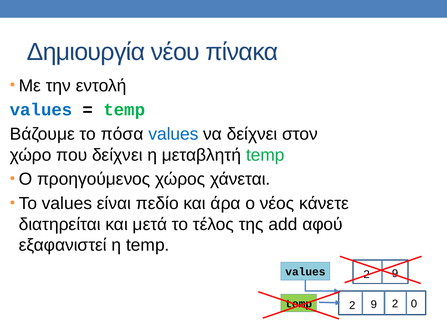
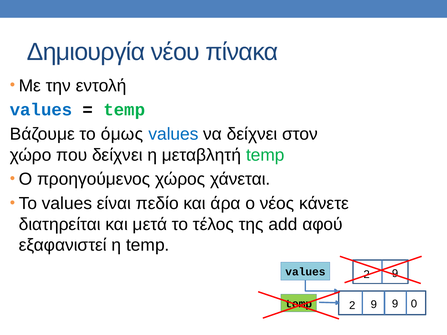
πόσα: πόσα -> όμως
2 at (395, 304): 2 -> 9
